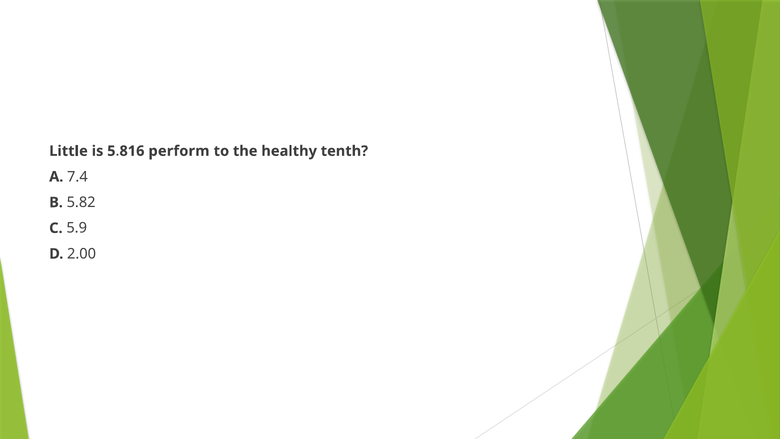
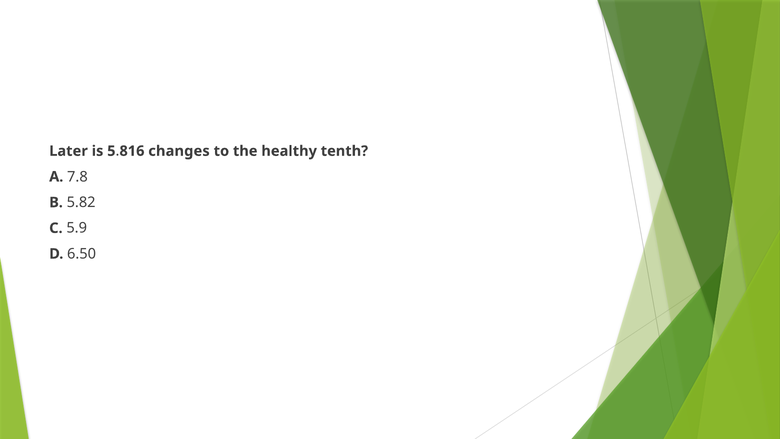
Little: Little -> Later
perform: perform -> changes
7.4: 7.4 -> 7.8
2.00: 2.00 -> 6.50
